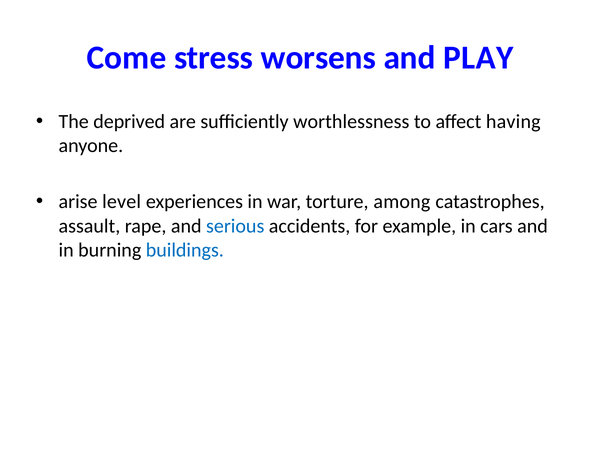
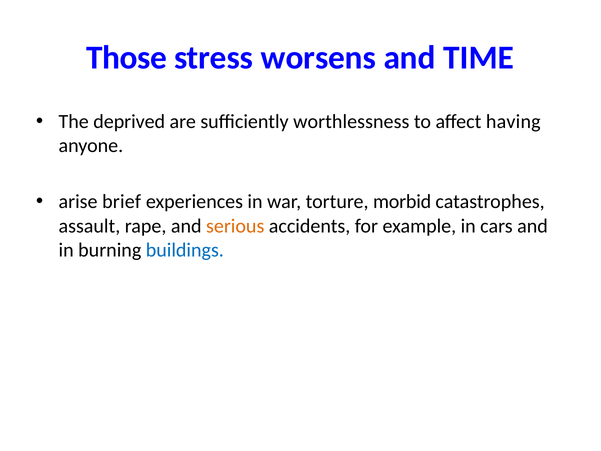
Come: Come -> Those
PLAY: PLAY -> TIME
level: level -> brief
among: among -> morbid
serious colour: blue -> orange
